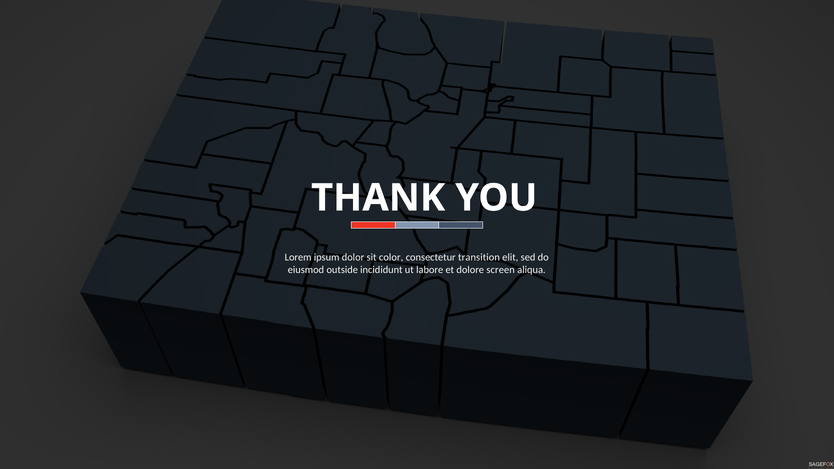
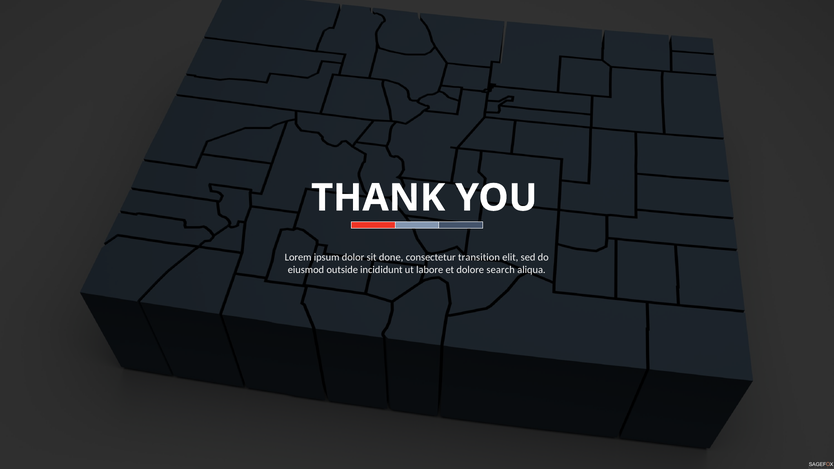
color: color -> done
screen: screen -> search
